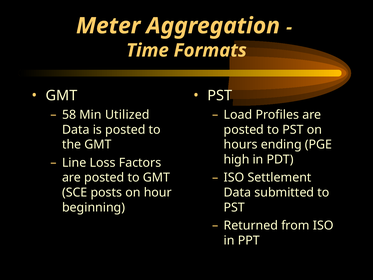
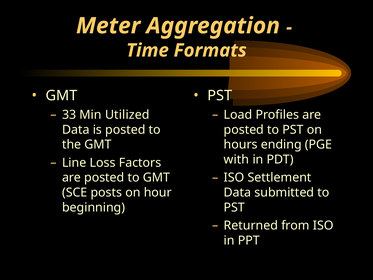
58: 58 -> 33
high: high -> with
